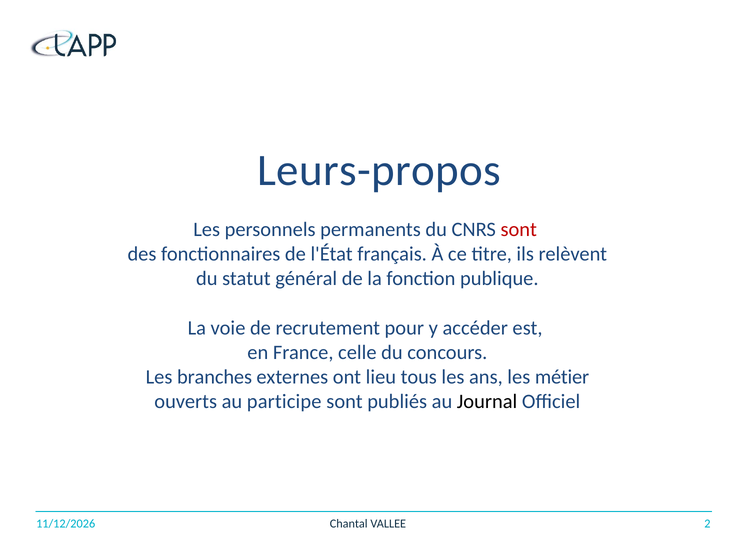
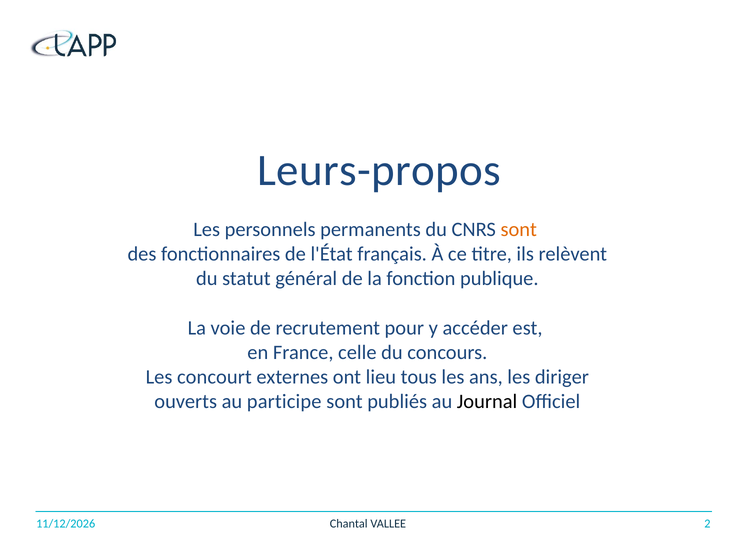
sont at (519, 230) colour: red -> orange
branches: branches -> concourt
métier: métier -> diriger
